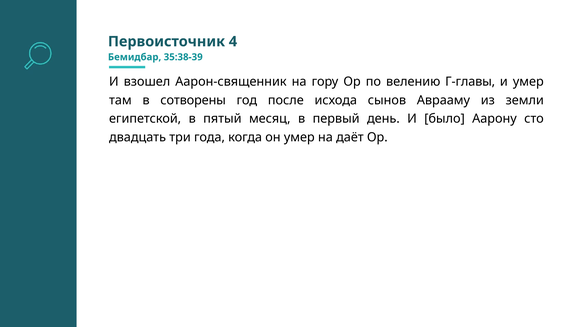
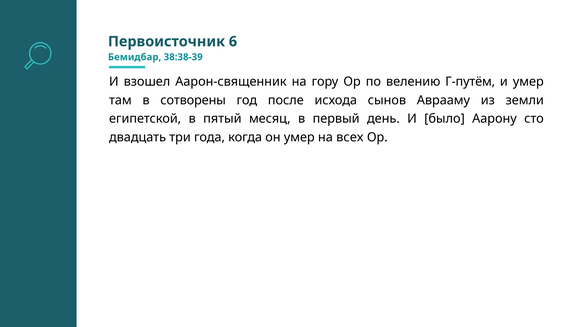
4: 4 -> 6
35:38-39: 35:38-39 -> 38:38-39
Г-главы: Г-главы -> Г-путём
даёт: даёт -> всех
